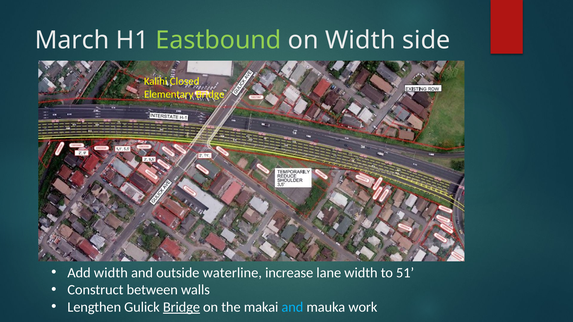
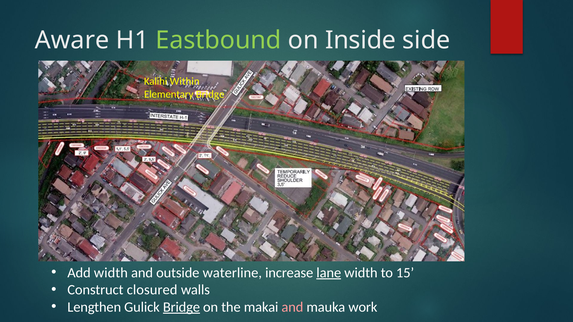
March: March -> Aware
on Width: Width -> Inside
Closed: Closed -> Within
lane underline: none -> present
51: 51 -> 15
between: between -> closured
and at (292, 307) colour: light blue -> pink
